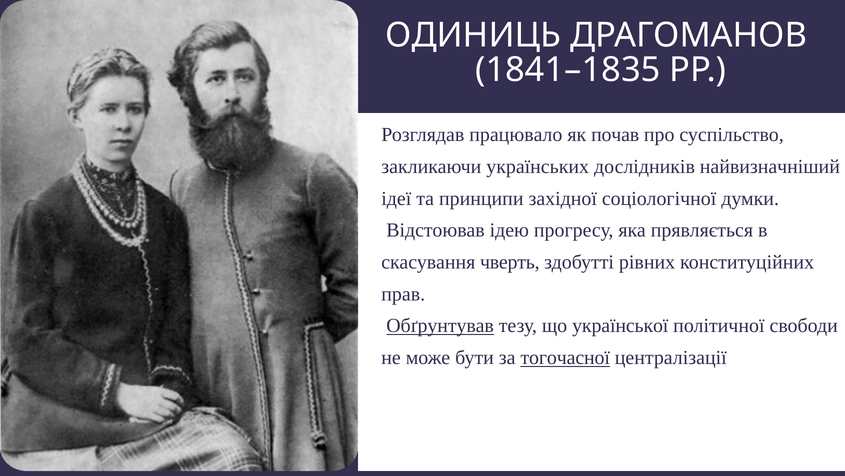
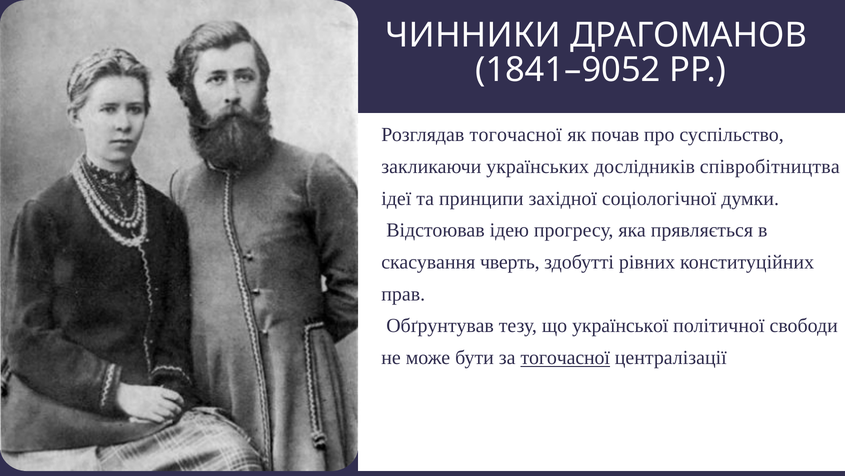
ОДИНИЦЬ: ОДИНИЦЬ -> ЧИННИКИ
1841–1835: 1841–1835 -> 1841–9052
Розглядав працювало: працювало -> тогочасної
найвизначніший: найвизначніший -> співробітництва
Обґрунтував underline: present -> none
